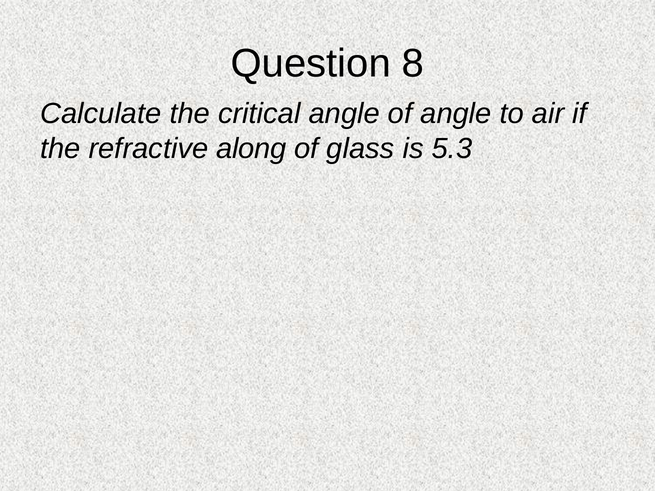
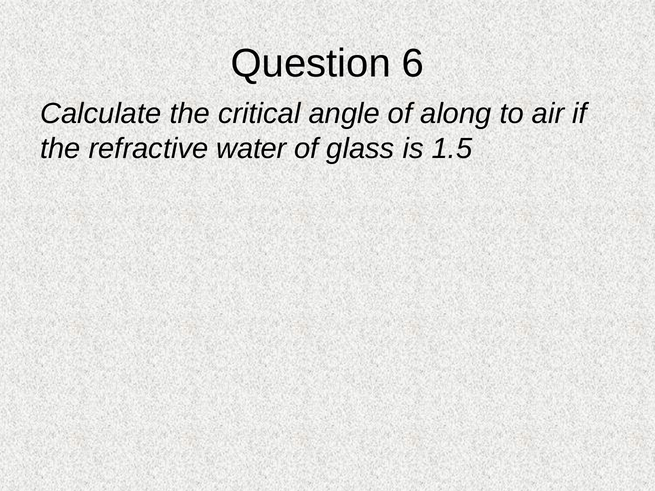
8: 8 -> 6
of angle: angle -> along
along: along -> water
5.3: 5.3 -> 1.5
